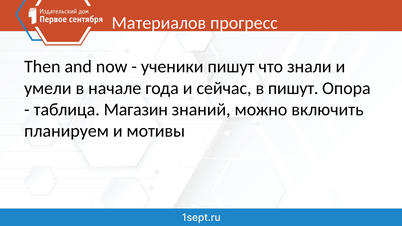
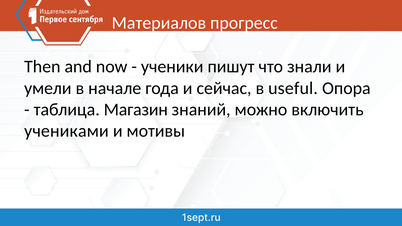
в пишут: пишут -> useful
планируем: планируем -> учениками
